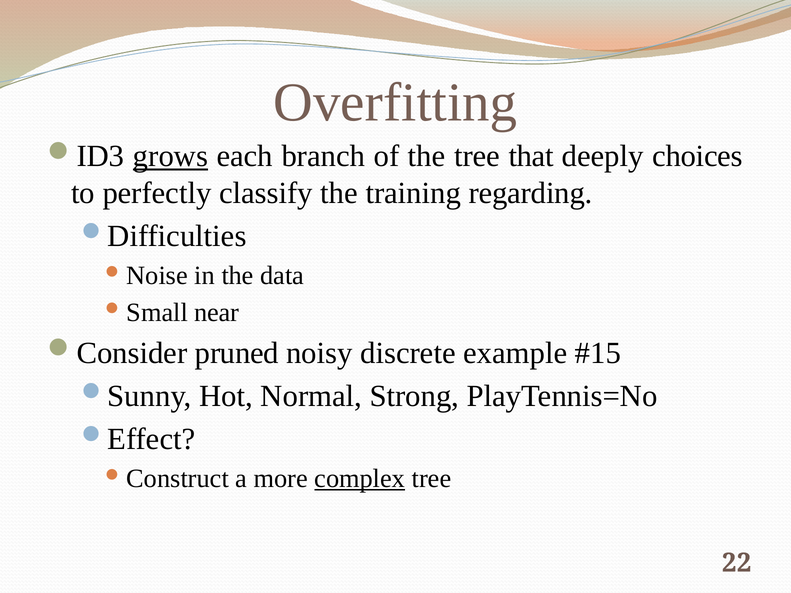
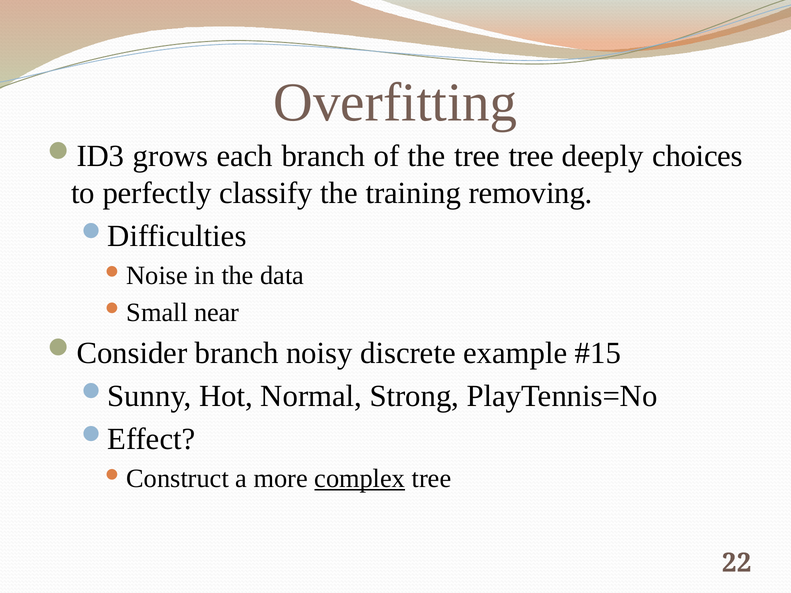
grows underline: present -> none
tree that: that -> tree
regarding: regarding -> removing
pruned at (237, 353): pruned -> branch
